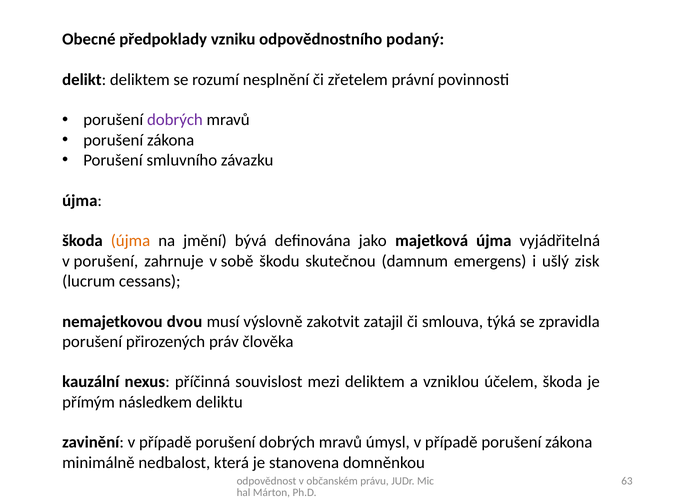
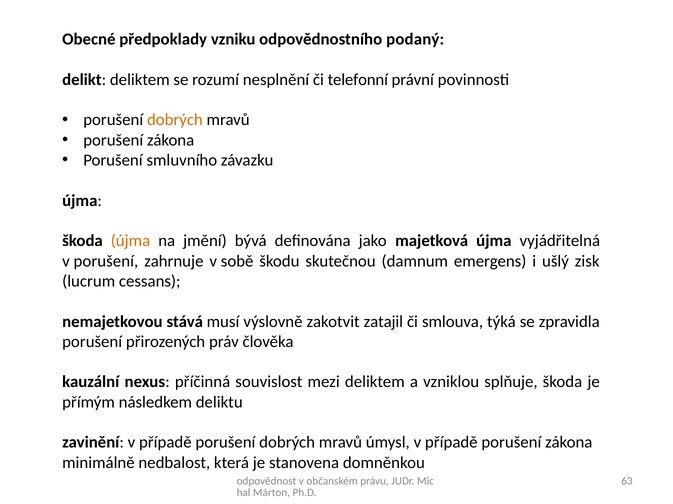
zřetelem: zřetelem -> telefonní
dobrých at (175, 120) colour: purple -> orange
dvou: dvou -> stává
účelem: účelem -> splňuje
